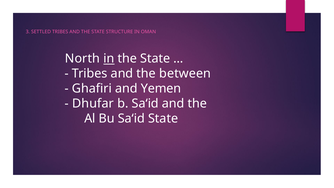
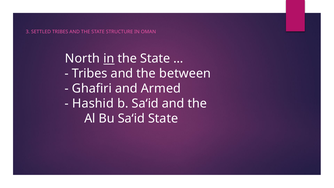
Yemen: Yemen -> Armed
Dhufar: Dhufar -> Hashid
